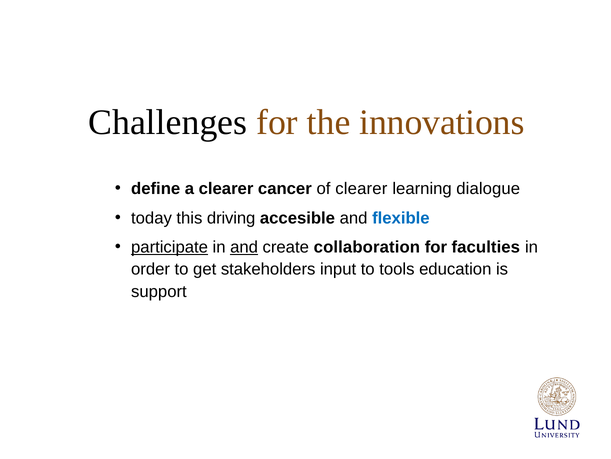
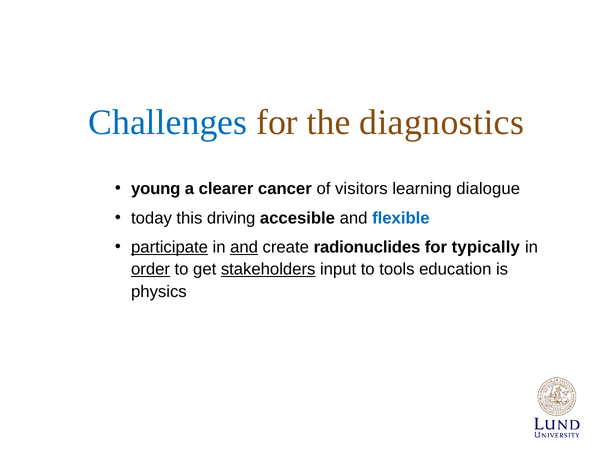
Challenges colour: black -> blue
innovations: innovations -> diagnostics
define: define -> young
of clearer: clearer -> visitors
collaboration: collaboration -> radionuclides
faculties: faculties -> typically
order underline: none -> present
stakeholders underline: none -> present
support: support -> physics
